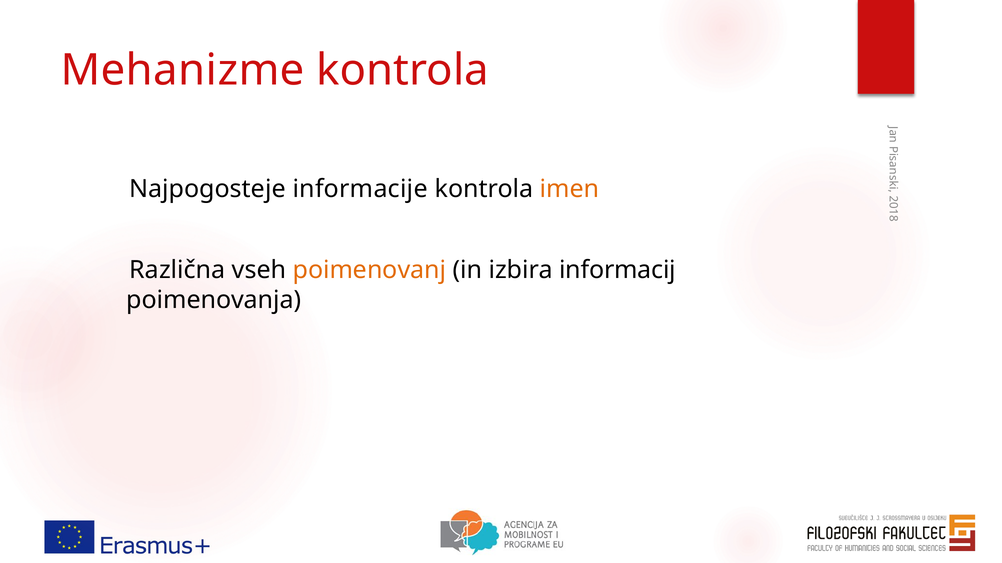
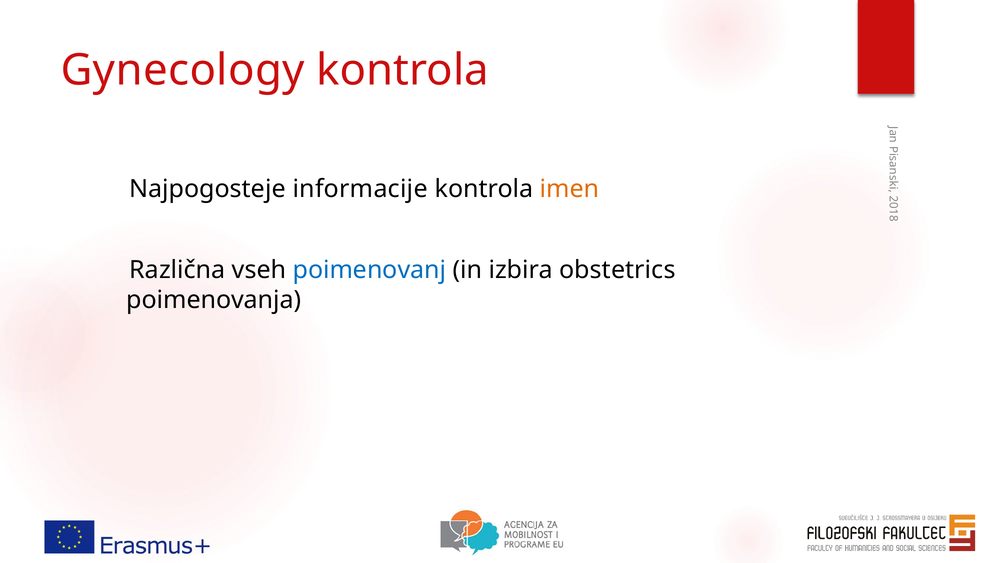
Mehanizme: Mehanizme -> Gynecology
poimenovanj colour: orange -> blue
informacij: informacij -> obstetrics
